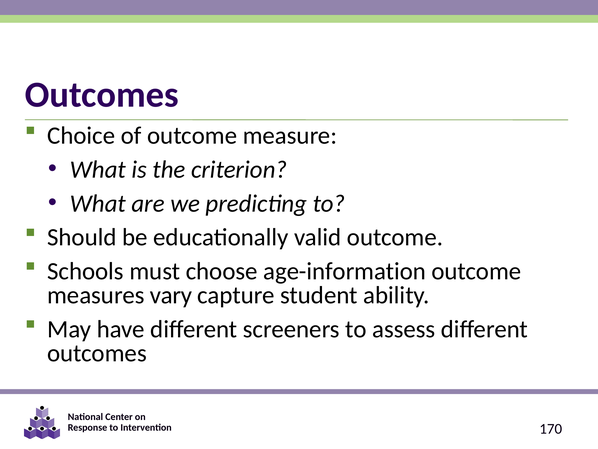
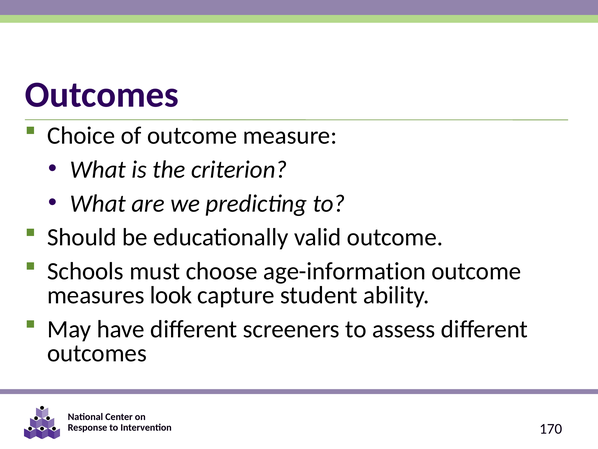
vary: vary -> look
